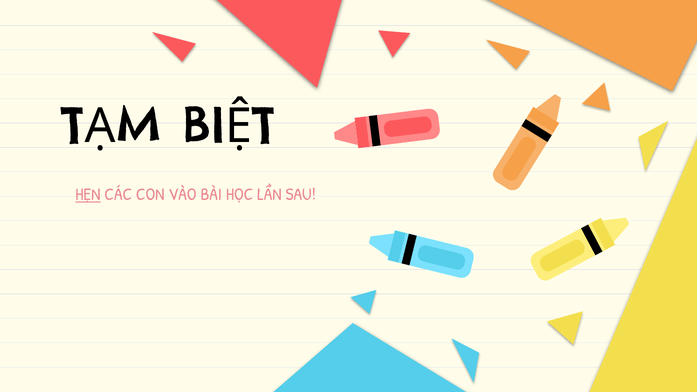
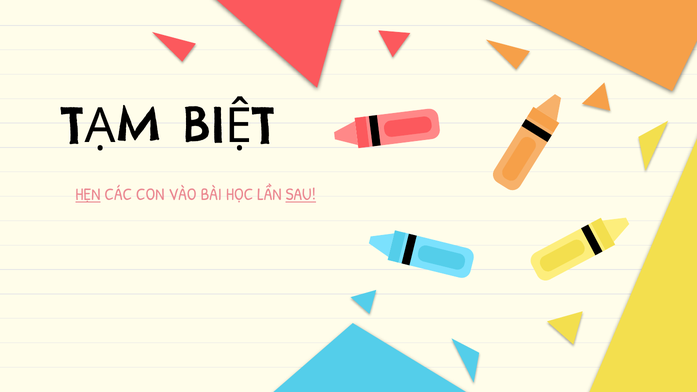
SAU underline: none -> present
